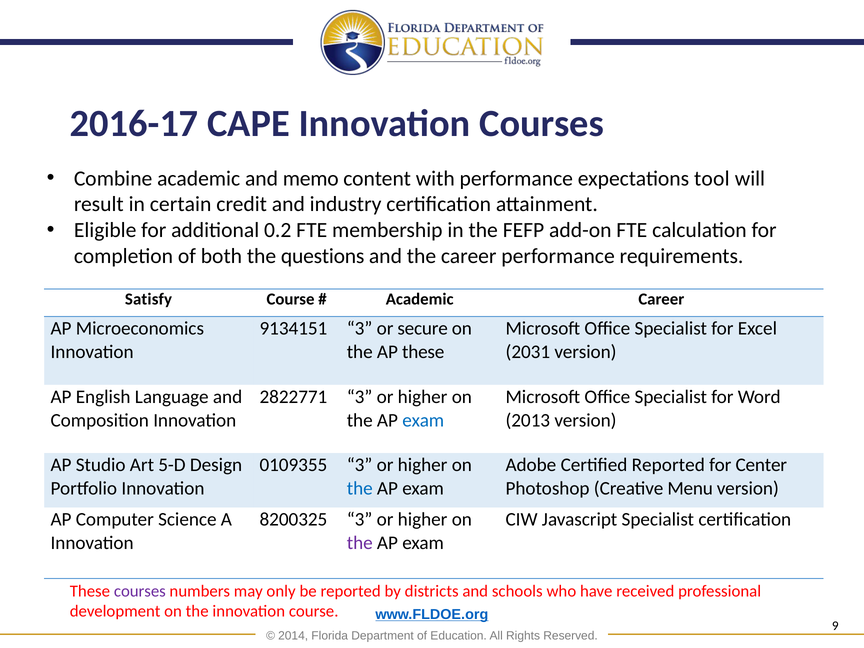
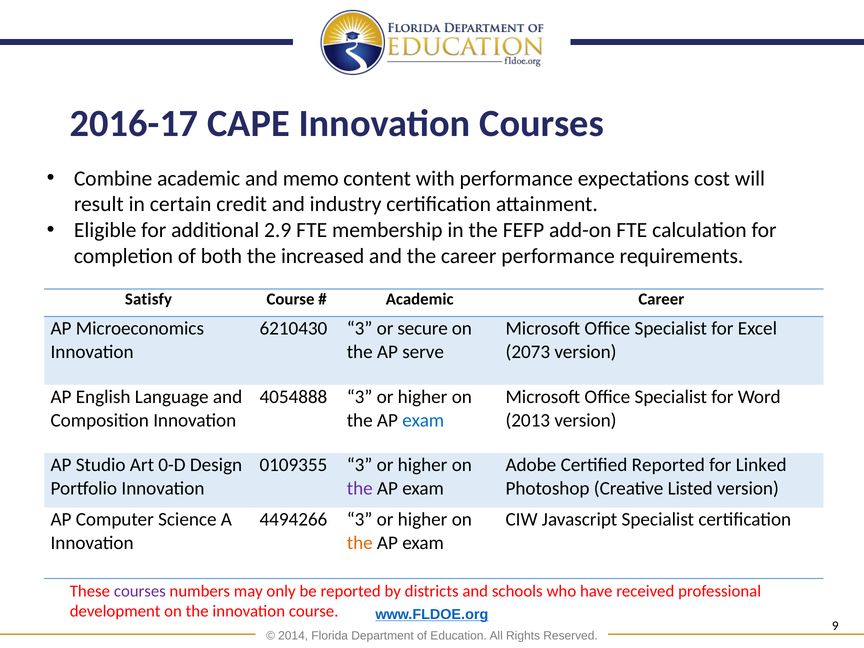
tool: tool -> cost
0.2: 0.2 -> 2.9
questions: questions -> increased
9134151: 9134151 -> 6210430
AP these: these -> serve
2031: 2031 -> 2073
2822771: 2822771 -> 4054888
5-D: 5-D -> 0-D
Center: Center -> Linked
the at (360, 489) colour: blue -> purple
Menu: Menu -> Listed
8200325: 8200325 -> 4494266
the at (360, 543) colour: purple -> orange
